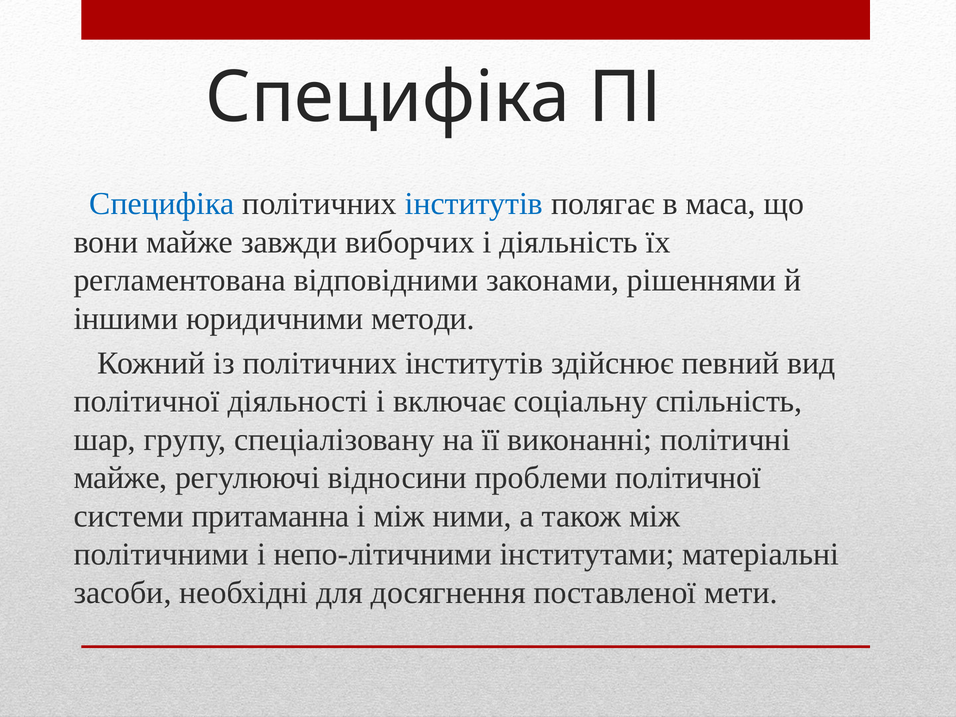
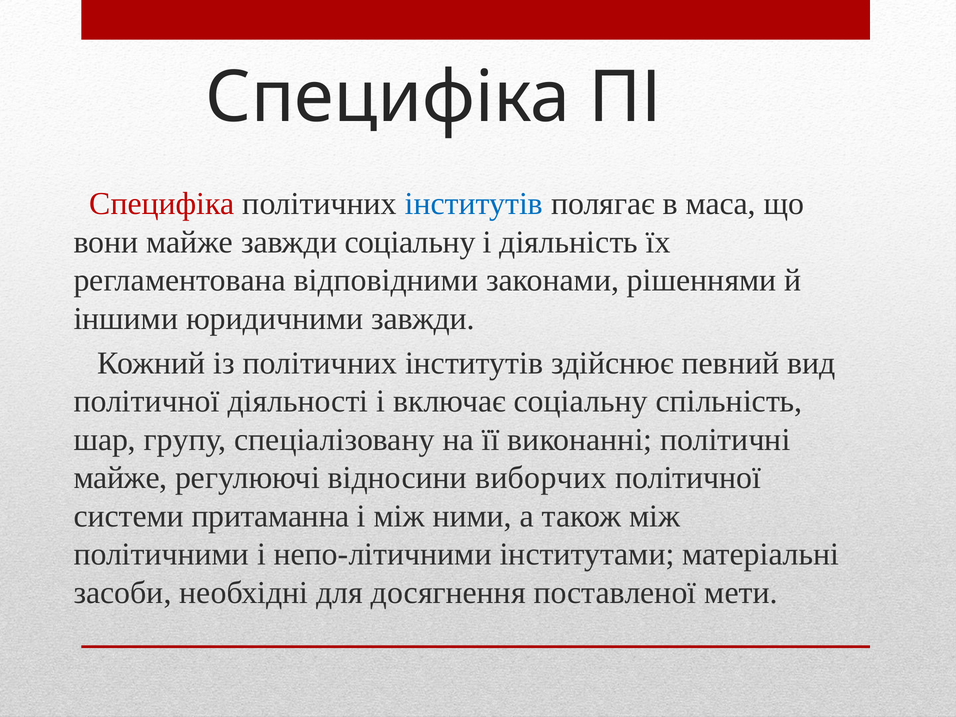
Специфіка at (162, 204) colour: blue -> red
завжди виборчих: виборчих -> соціальну
юридичними методи: методи -> завжди
проблеми: проблеми -> виборчих
